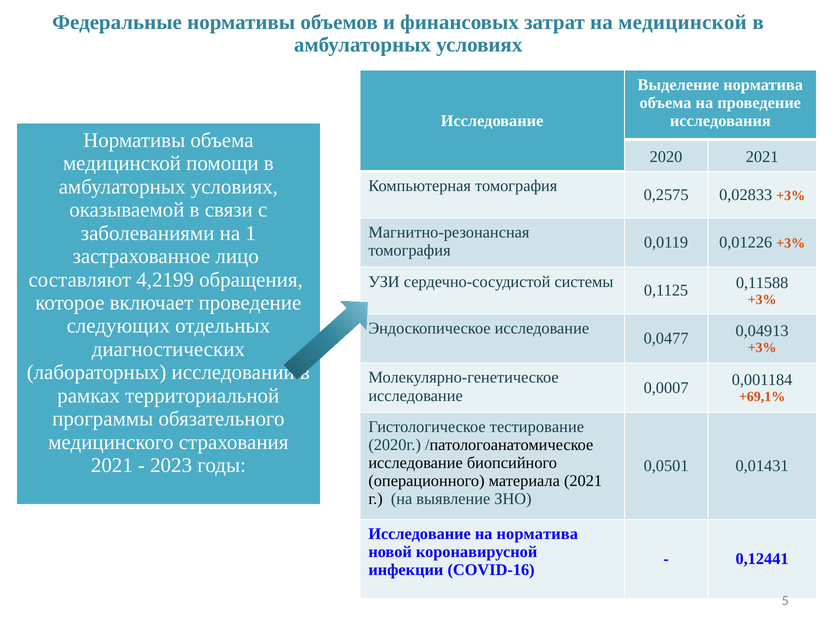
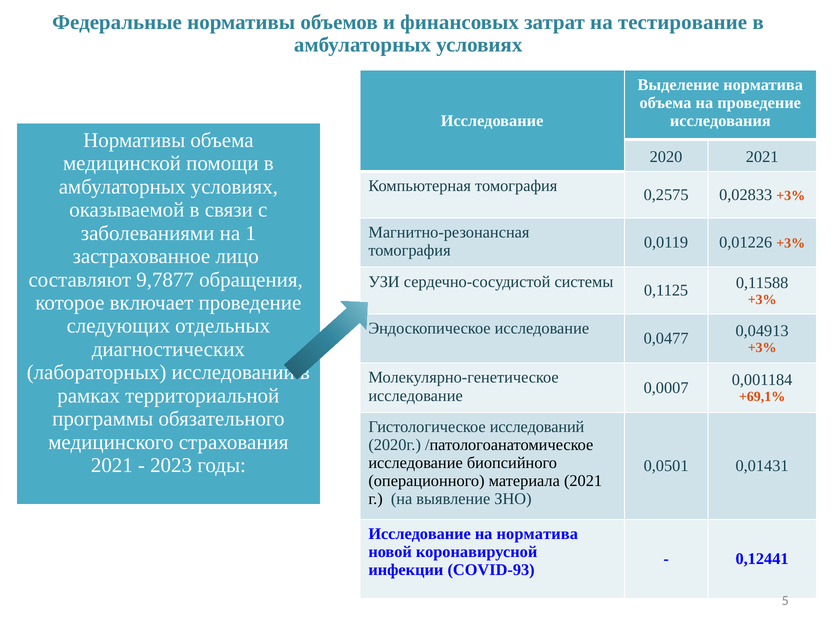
на медицинской: медицинской -> тестирование
4,2199: 4,2199 -> 9,7877
тестирование at (537, 427): тестирование -> исследований
COVID-16: COVID-16 -> COVID-93
